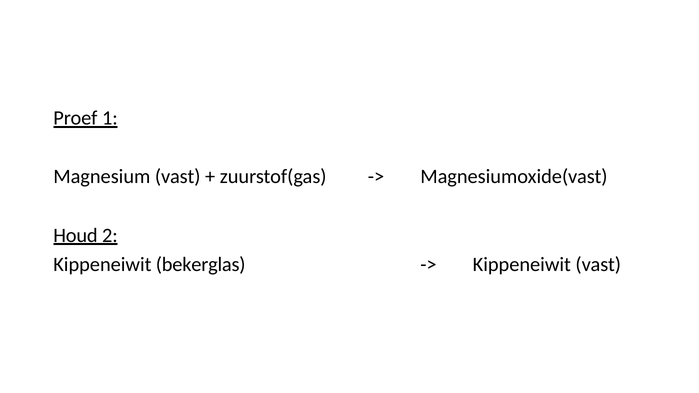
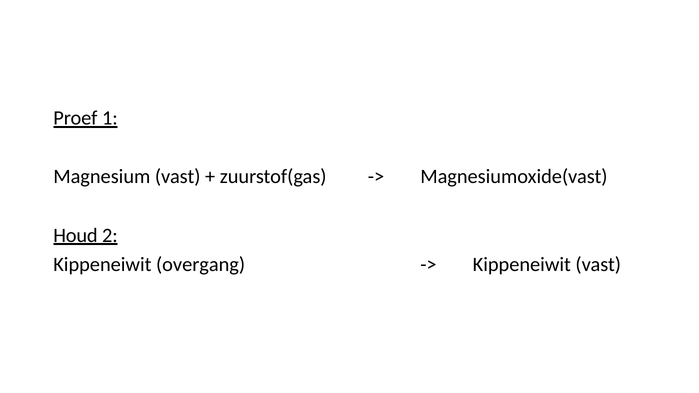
bekerglas: bekerglas -> overgang
